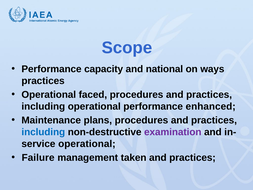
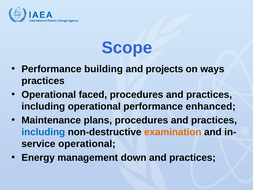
capacity: capacity -> building
national: national -> projects
examination colour: purple -> orange
Failure: Failure -> Energy
taken: taken -> down
